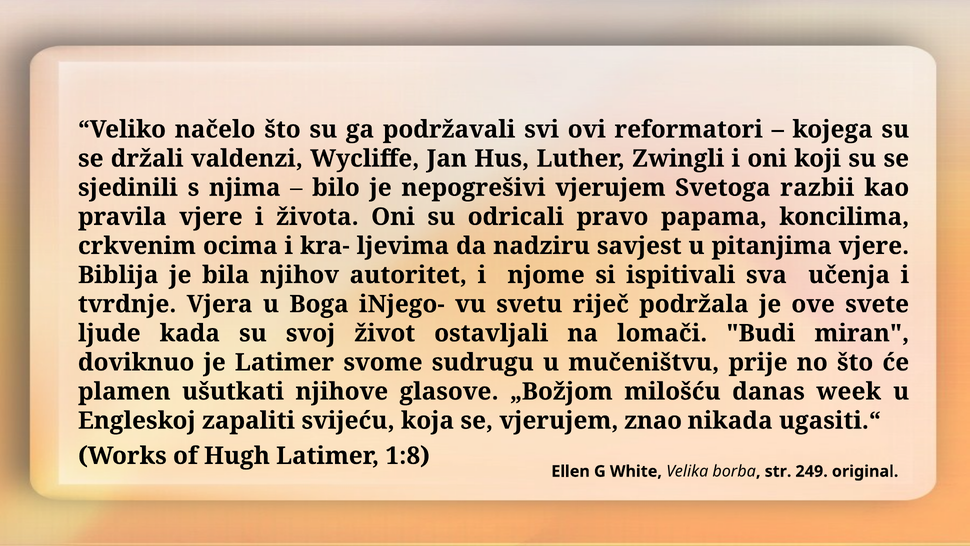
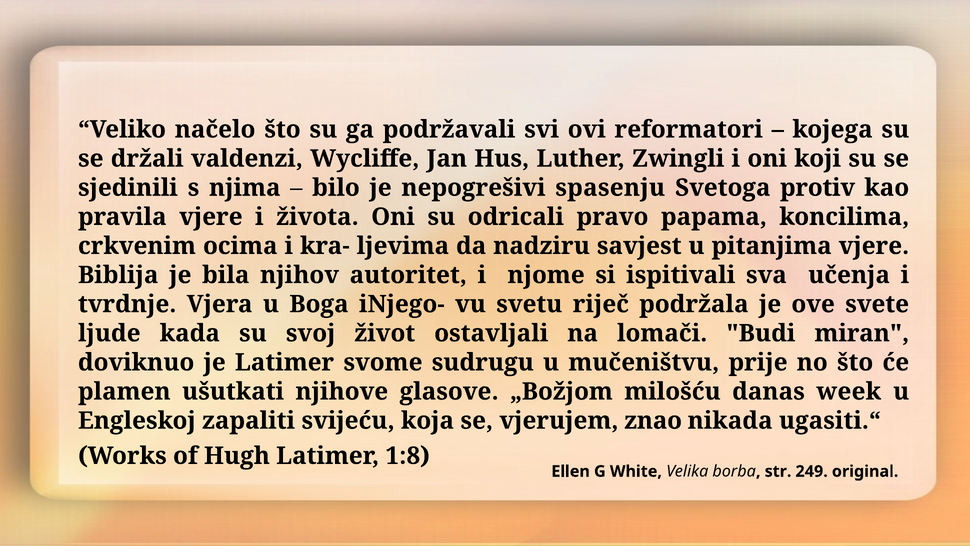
nepogrešivi vjerujem: vjerujem -> spasenju
razbii: razbii -> protiv
